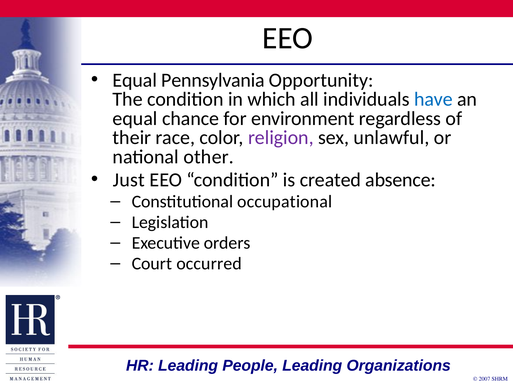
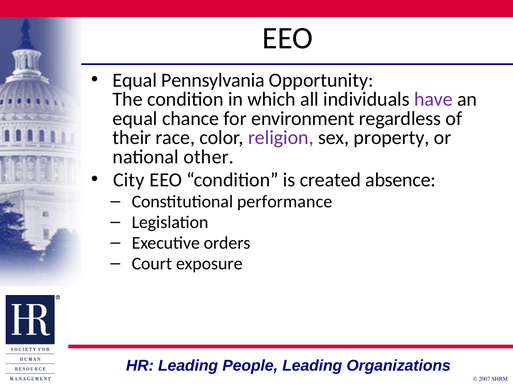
have colour: blue -> purple
unlawful: unlawful -> property
Just: Just -> City
occupational: occupational -> performance
occurred: occurred -> exposure
